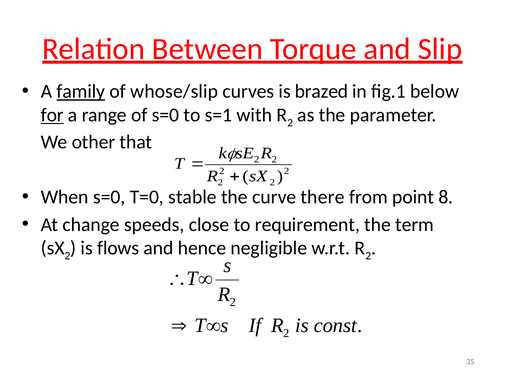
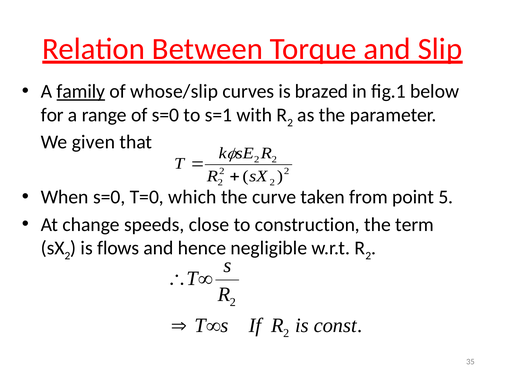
for underline: present -> none
other: other -> given
stable: stable -> which
there: there -> taken
8: 8 -> 5
requirement: requirement -> construction
